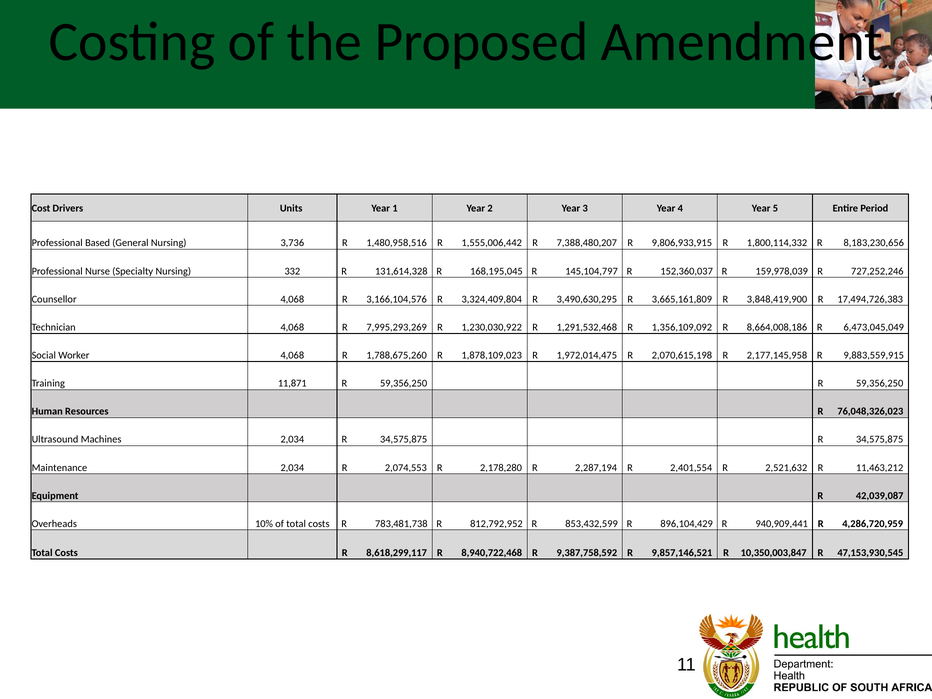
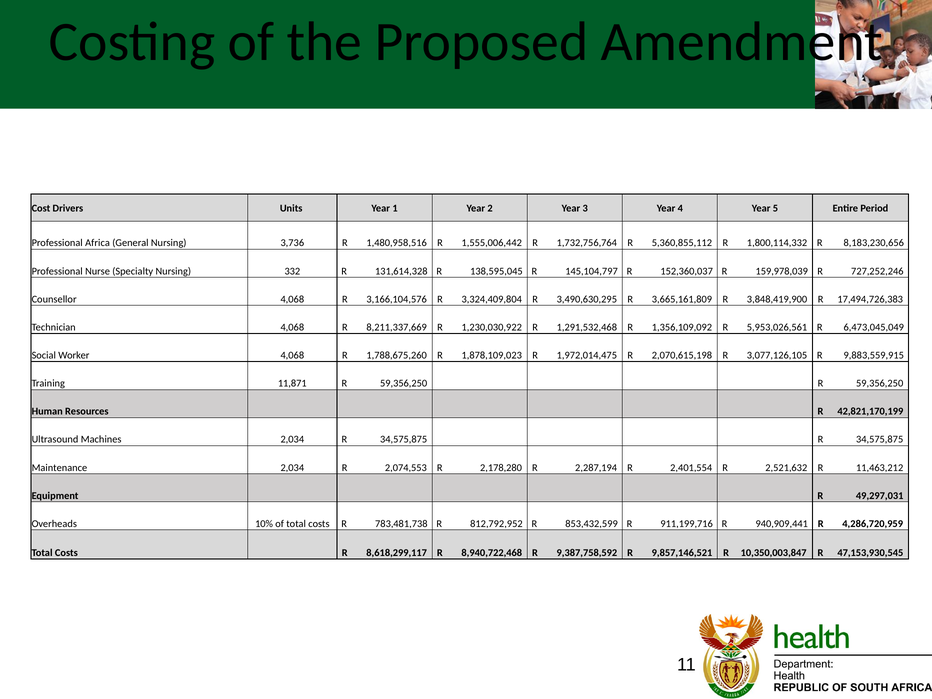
Based: Based -> Africa
7,388,480,207: 7,388,480,207 -> 1,732,756,764
9,806,933,915: 9,806,933,915 -> 5,360,855,112
168,195,045: 168,195,045 -> 138,595,045
7,995,293,269: 7,995,293,269 -> 8,211,337,669
8,664,008,186: 8,664,008,186 -> 5,953,026,561
2,177,145,958: 2,177,145,958 -> 3,077,126,105
76,048,326,023: 76,048,326,023 -> 42,821,170,199
42,039,087: 42,039,087 -> 49,297,031
896,104,429: 896,104,429 -> 911,199,716
